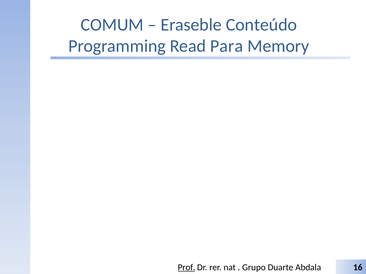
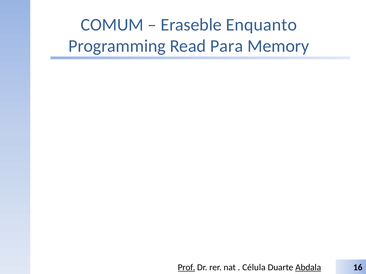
Conteúdo: Conteúdo -> Enquanto
Grupo: Grupo -> Célula
Abdala underline: none -> present
